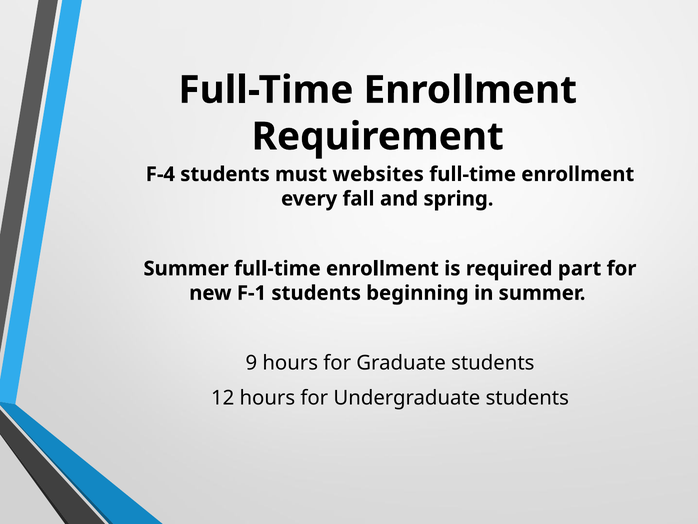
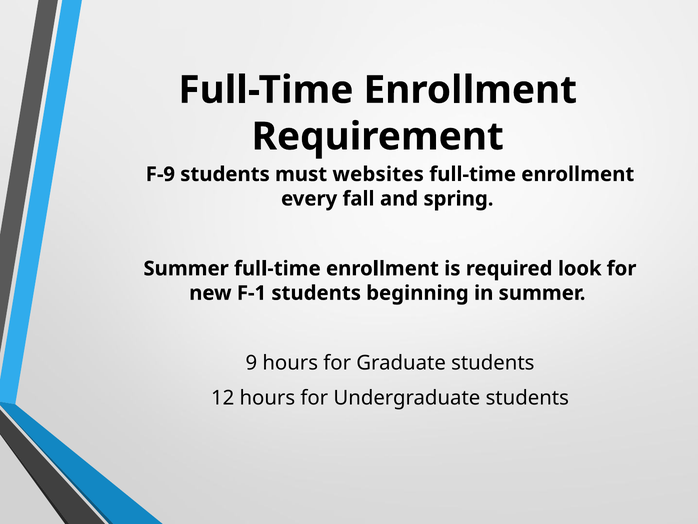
F-4: F-4 -> F-9
part: part -> look
